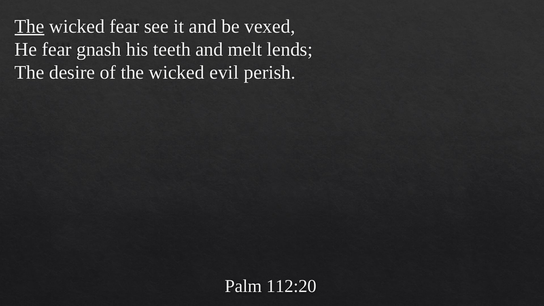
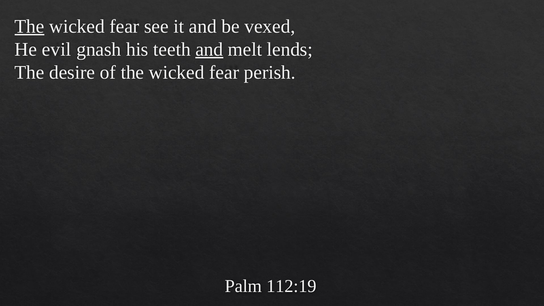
He fear: fear -> evil
and at (209, 49) underline: none -> present
of the wicked evil: evil -> fear
112:20: 112:20 -> 112:19
